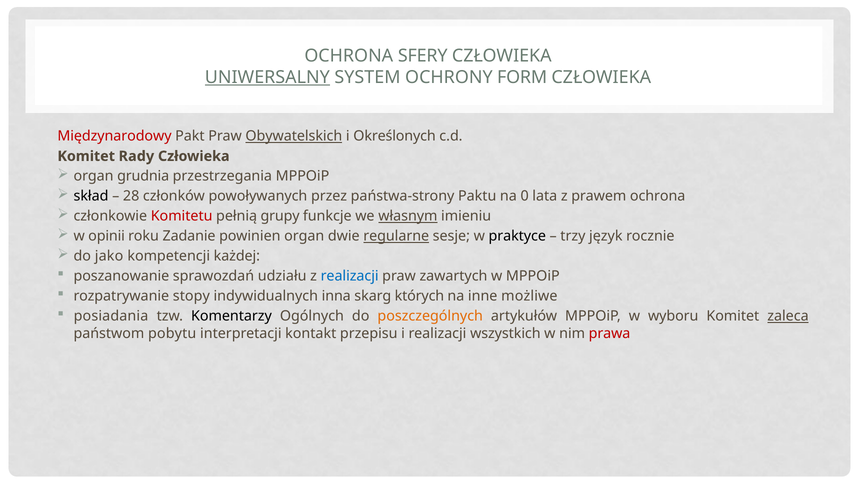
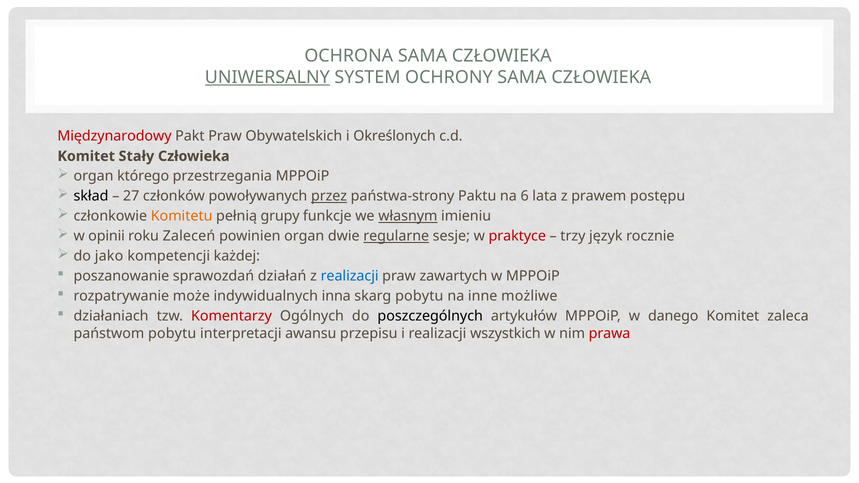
OCHRONA SFERY: SFERY -> SAMA
OCHRONY FORM: FORM -> SAMA
Obywatelskich underline: present -> none
Rady: Rady -> Stały
grudnia: grudnia -> którego
28: 28 -> 27
przez underline: none -> present
0: 0 -> 6
prawem ochrona: ochrona -> postępu
Komitetu colour: red -> orange
Zadanie: Zadanie -> Zaleceń
praktyce colour: black -> red
udziału: udziału -> działań
stopy: stopy -> może
skarg których: których -> pobytu
posiadania: posiadania -> działaniach
Komentarzy colour: black -> red
poszczególnych colour: orange -> black
wyboru: wyboru -> danego
zaleca underline: present -> none
kontakt: kontakt -> awansu
